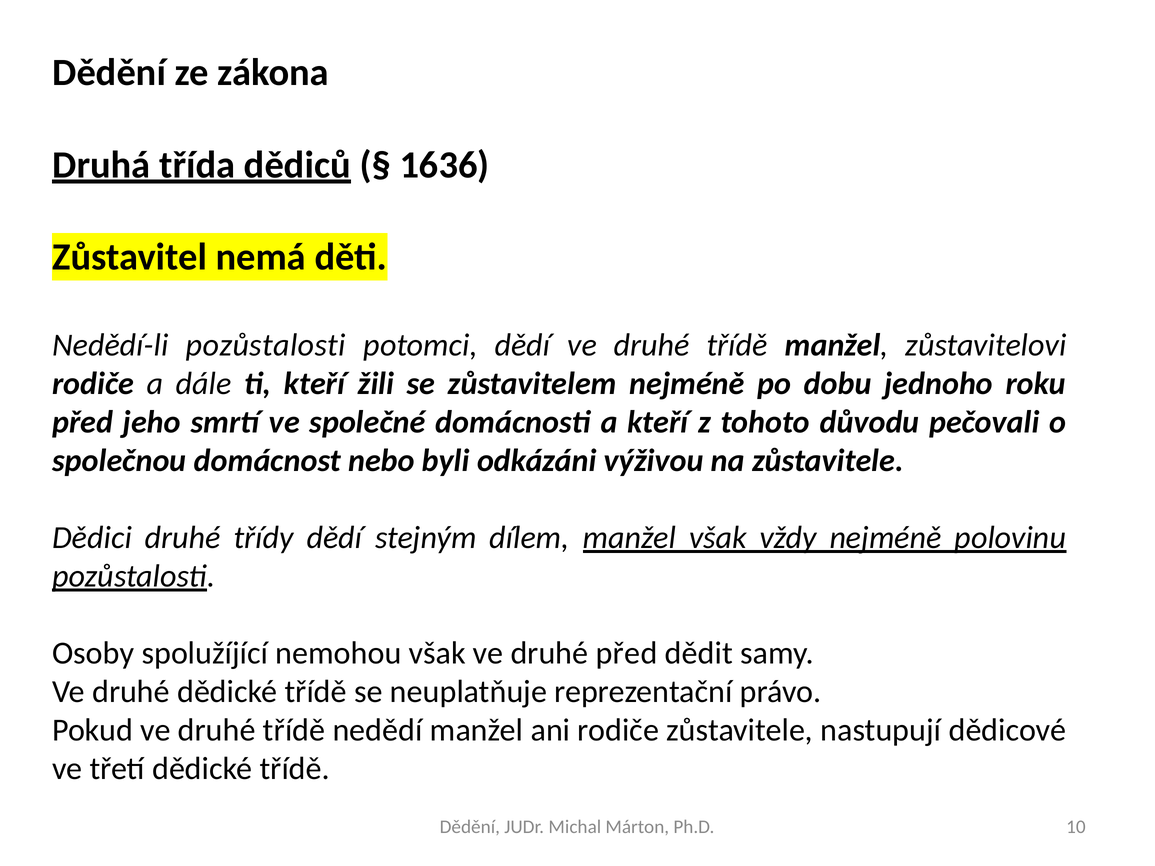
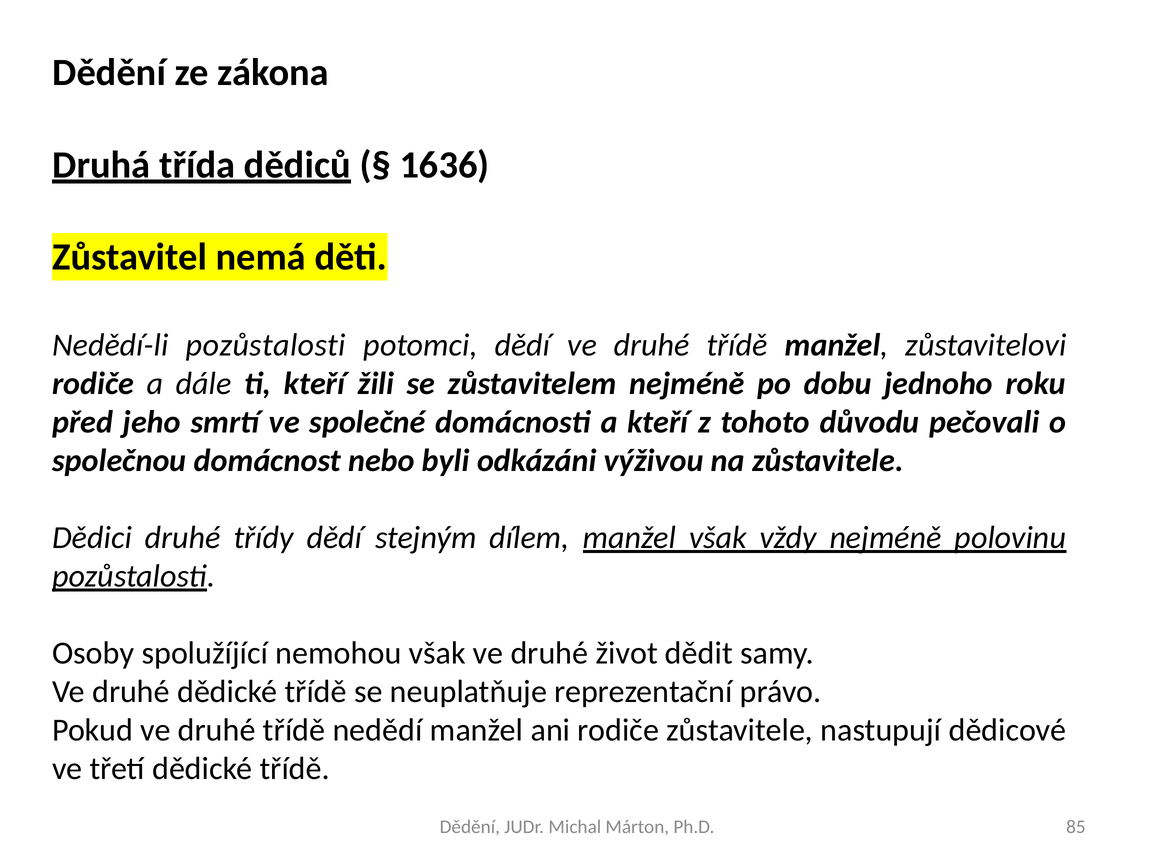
druhé před: před -> život
10: 10 -> 85
